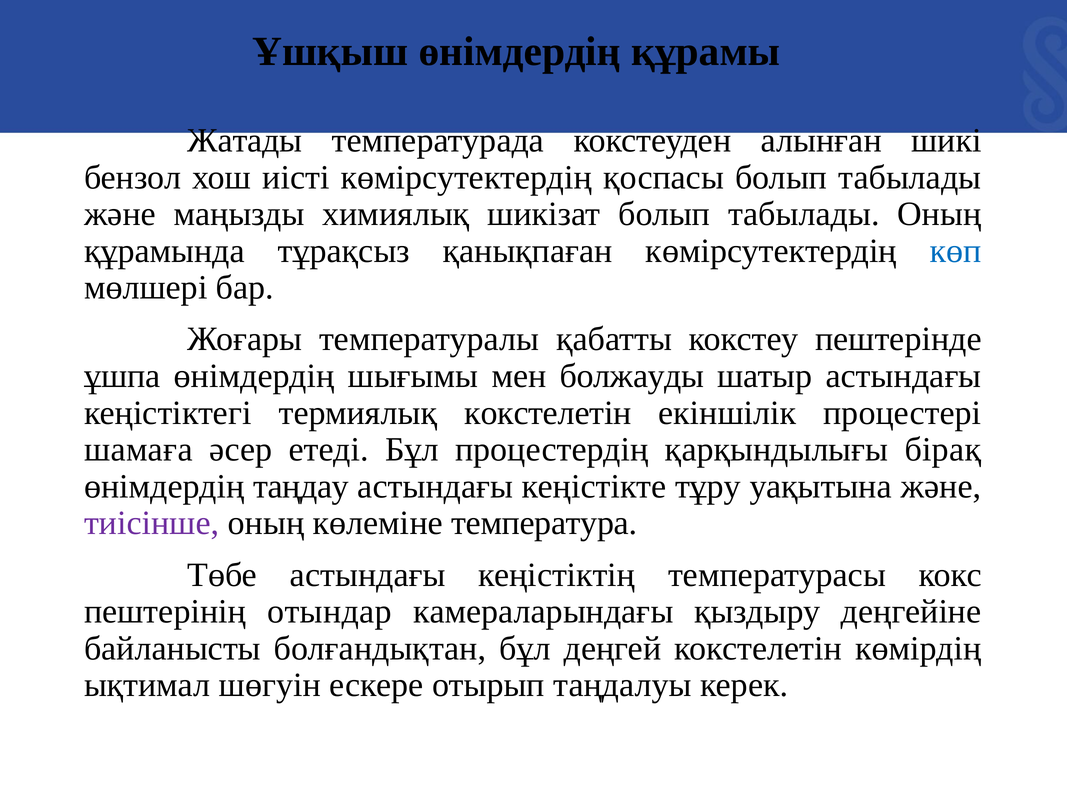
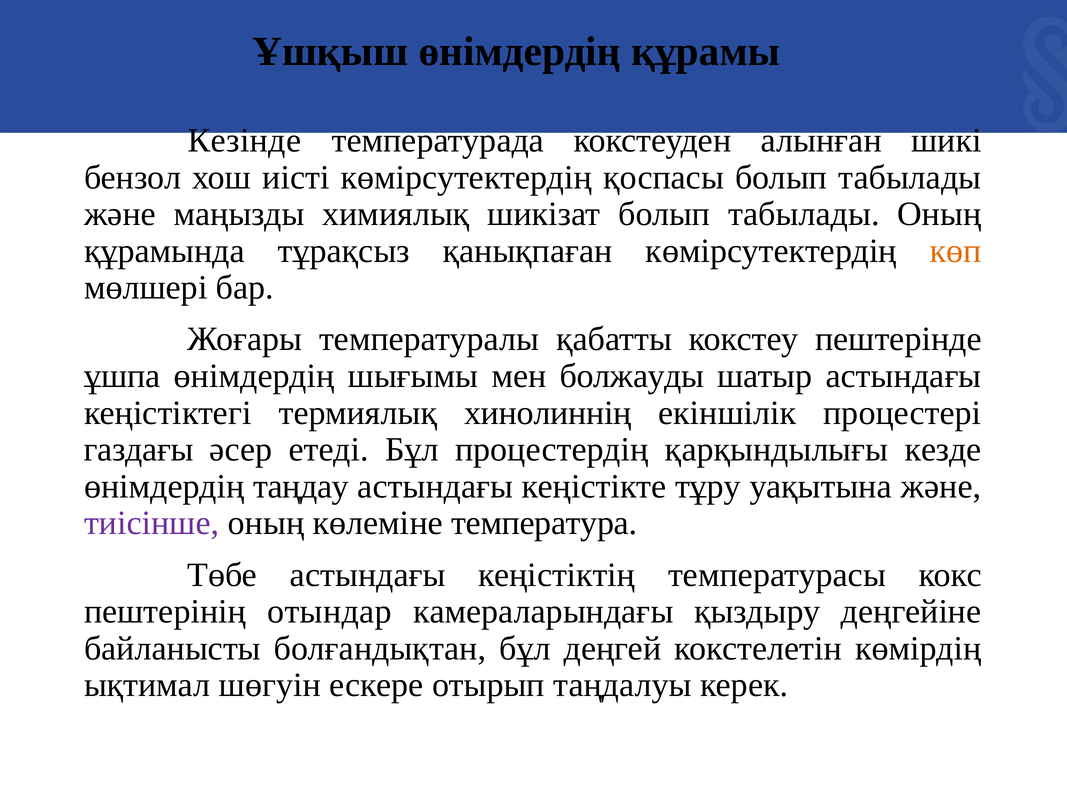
Жатады: Жатады -> Кезінде
көп colour: blue -> orange
термиялық кокстелетін: кокстелетін -> хинолиннің
шамаға: шамаға -> газдағы
бірақ: бірақ -> кезде
